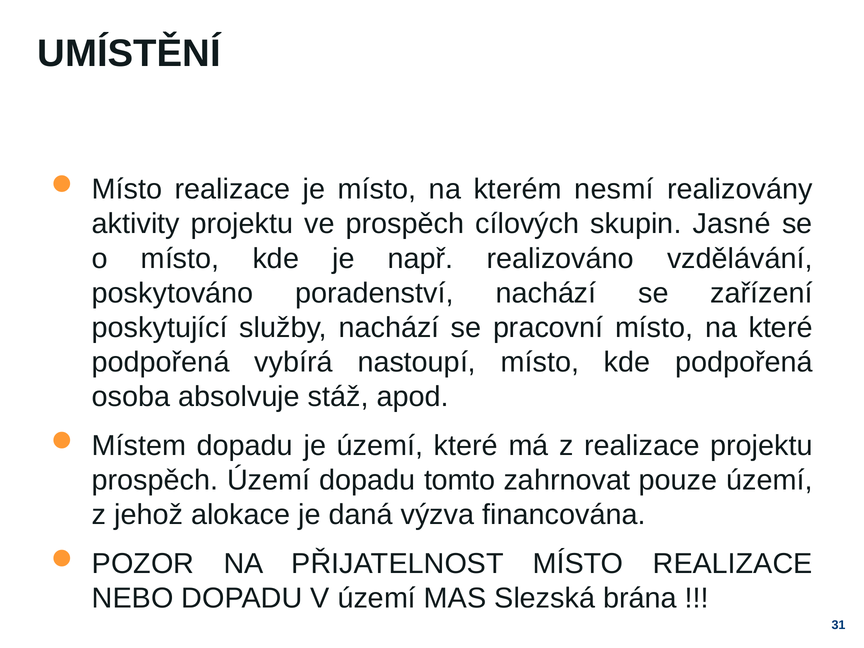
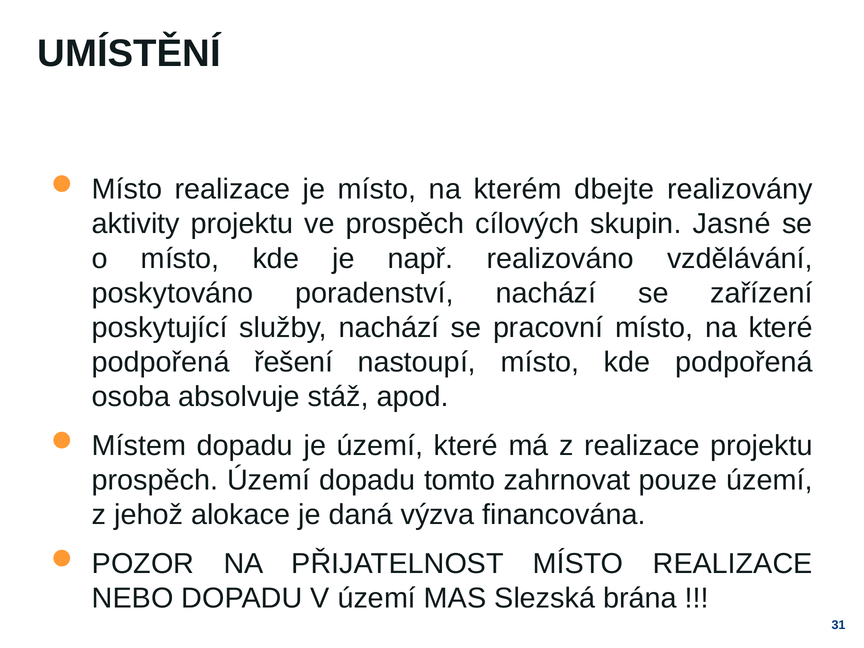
nesmí: nesmí -> dbejte
vybírá: vybírá -> řešení
